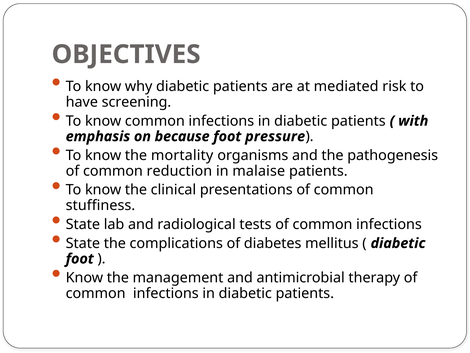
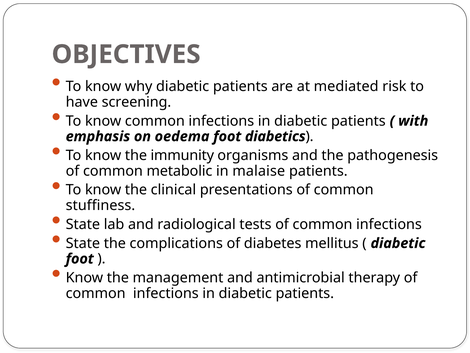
because: because -> oedema
pressure: pressure -> diabetics
mortality: mortality -> immunity
reduction: reduction -> metabolic
